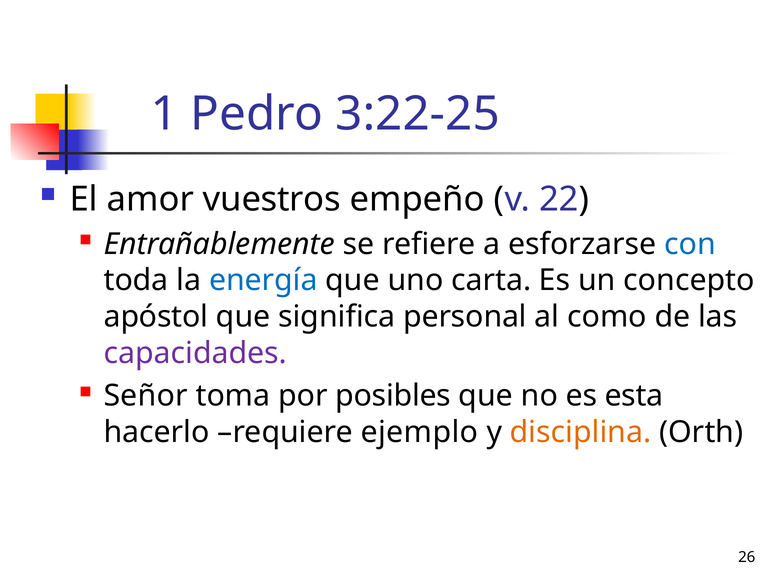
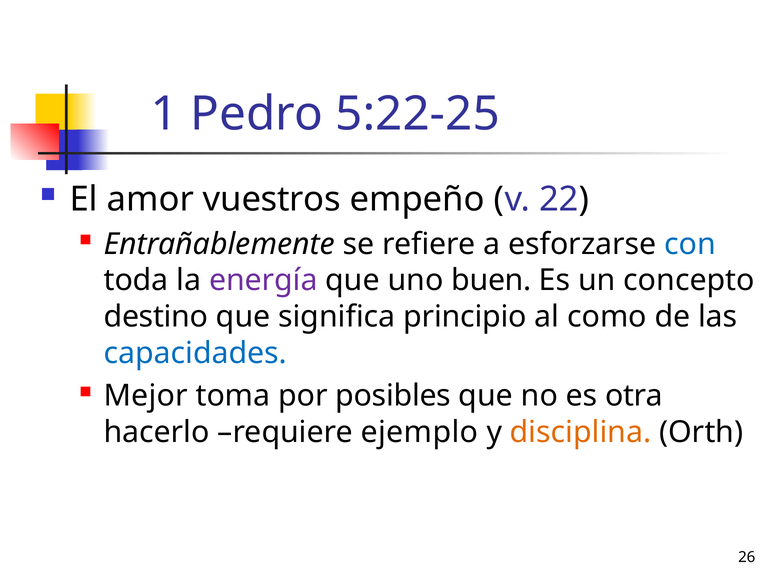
3:22-25: 3:22-25 -> 5:22-25
energía colour: blue -> purple
carta: carta -> buen
apóstol: apóstol -> destino
personal: personal -> principio
capacidades colour: purple -> blue
Señor: Señor -> Mejor
esta: esta -> otra
